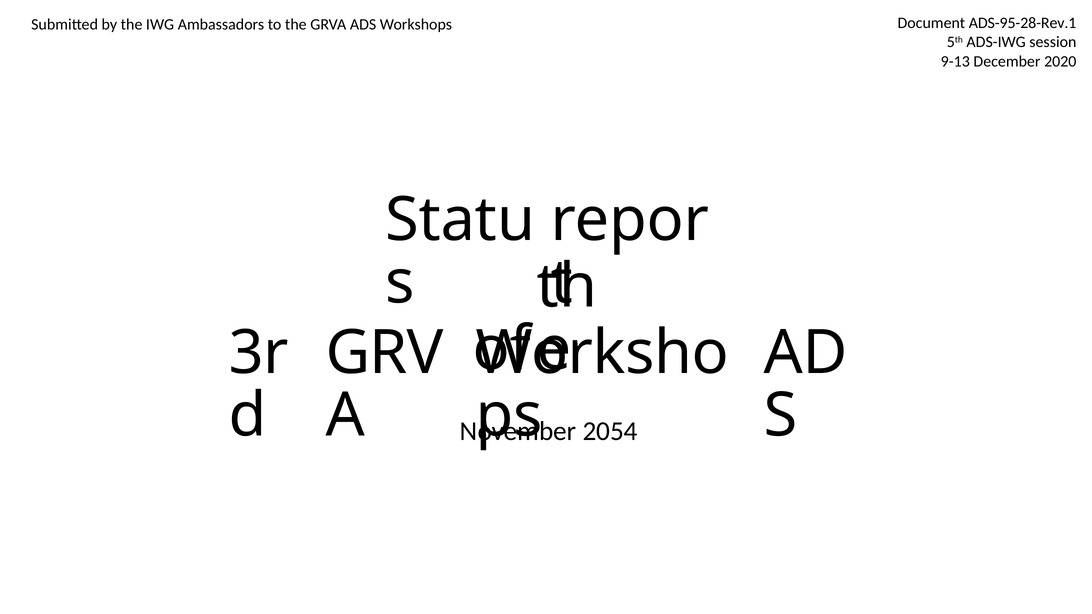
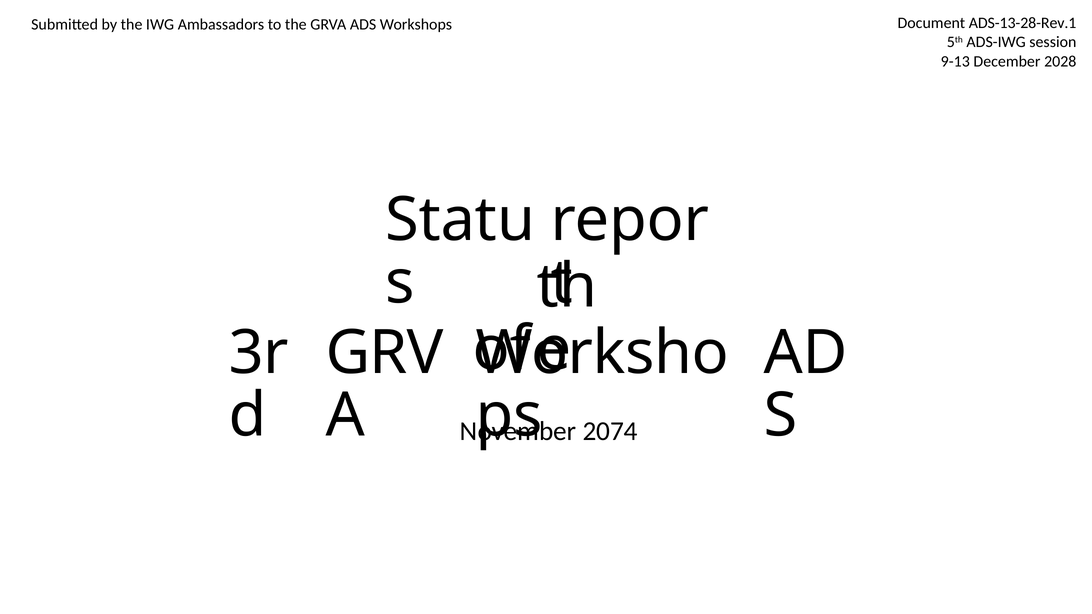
ADS-95-28-Rev.1: ADS-95-28-Rev.1 -> ADS-13-28-Rev.1
2020: 2020 -> 2028
2054: 2054 -> 2074
